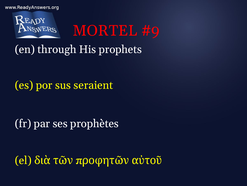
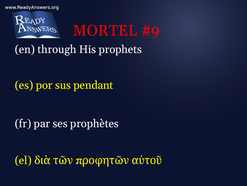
seraient: seraient -> pendant
